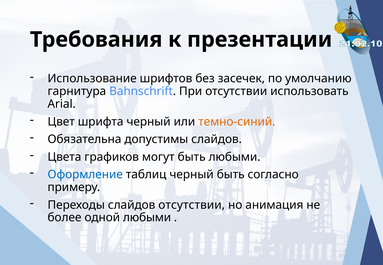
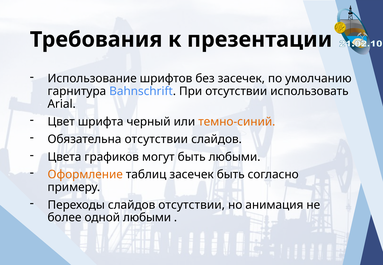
Обязательна допустимы: допустимы -> отсутствии
Оформление colour: blue -> orange
таблиц черный: черный -> засечек
